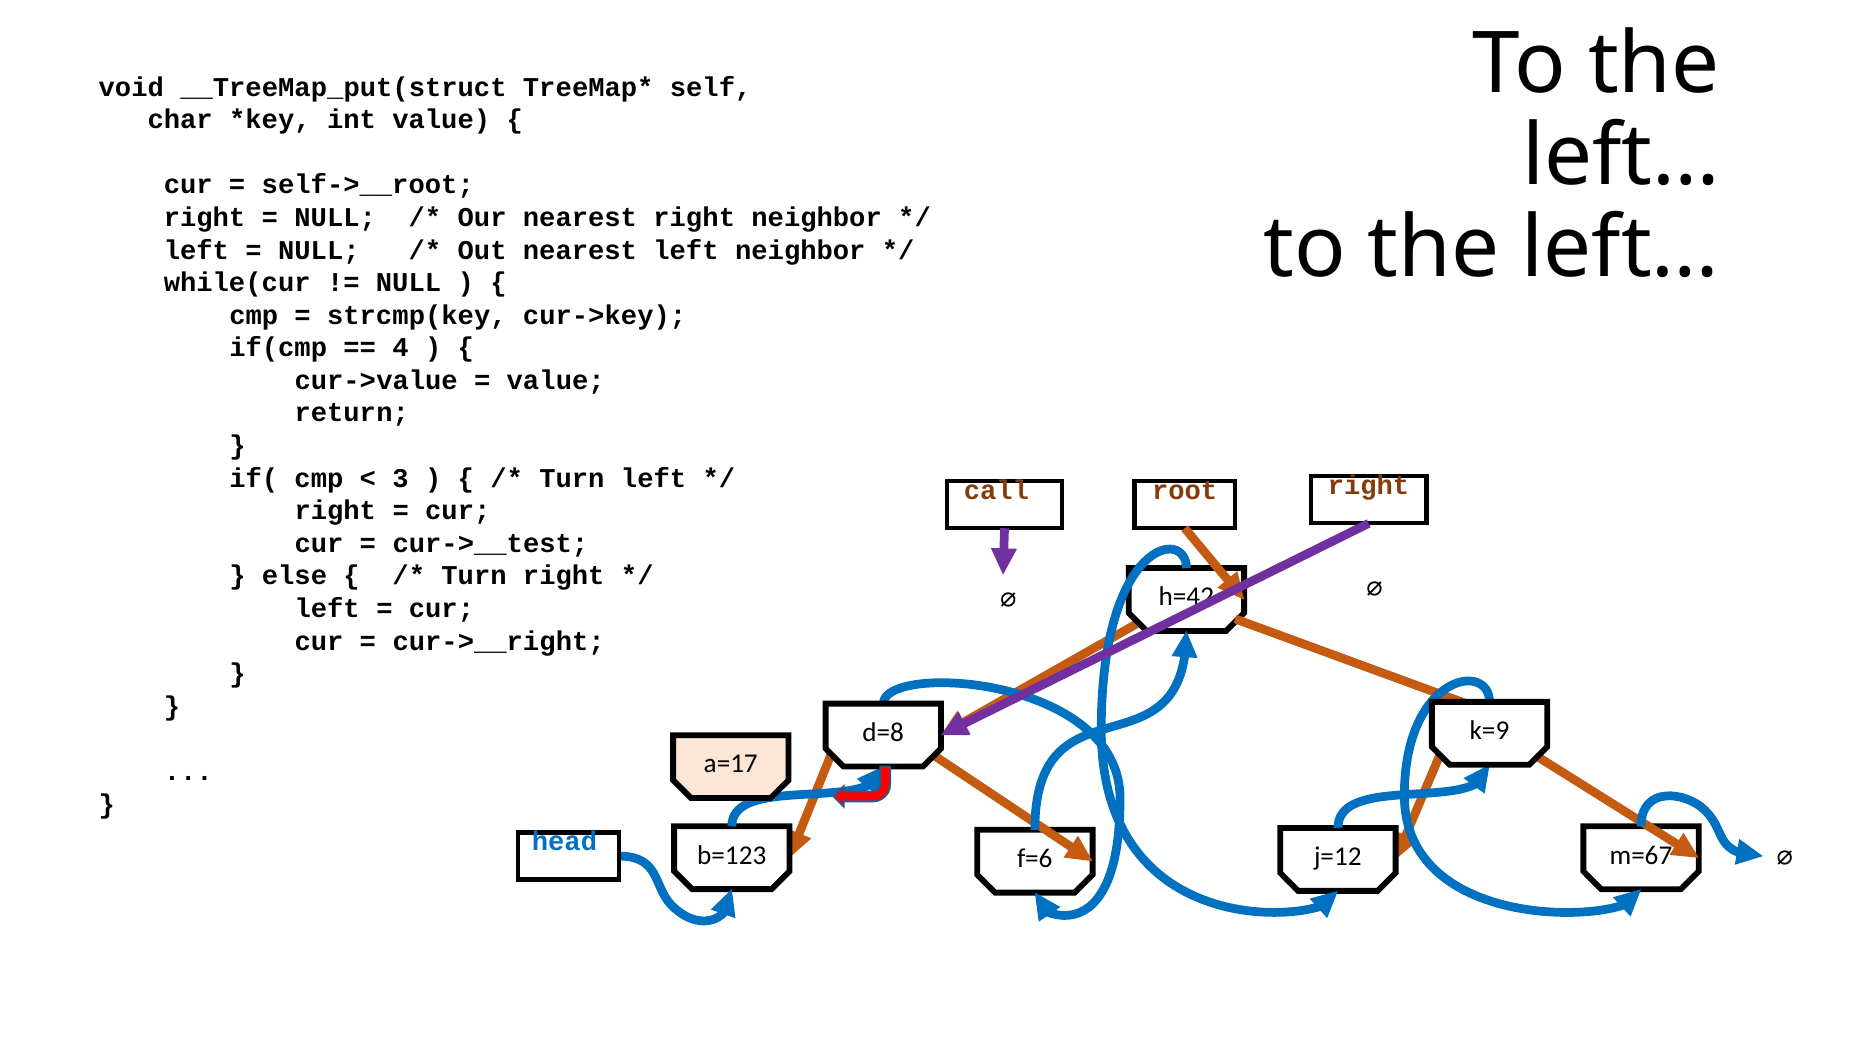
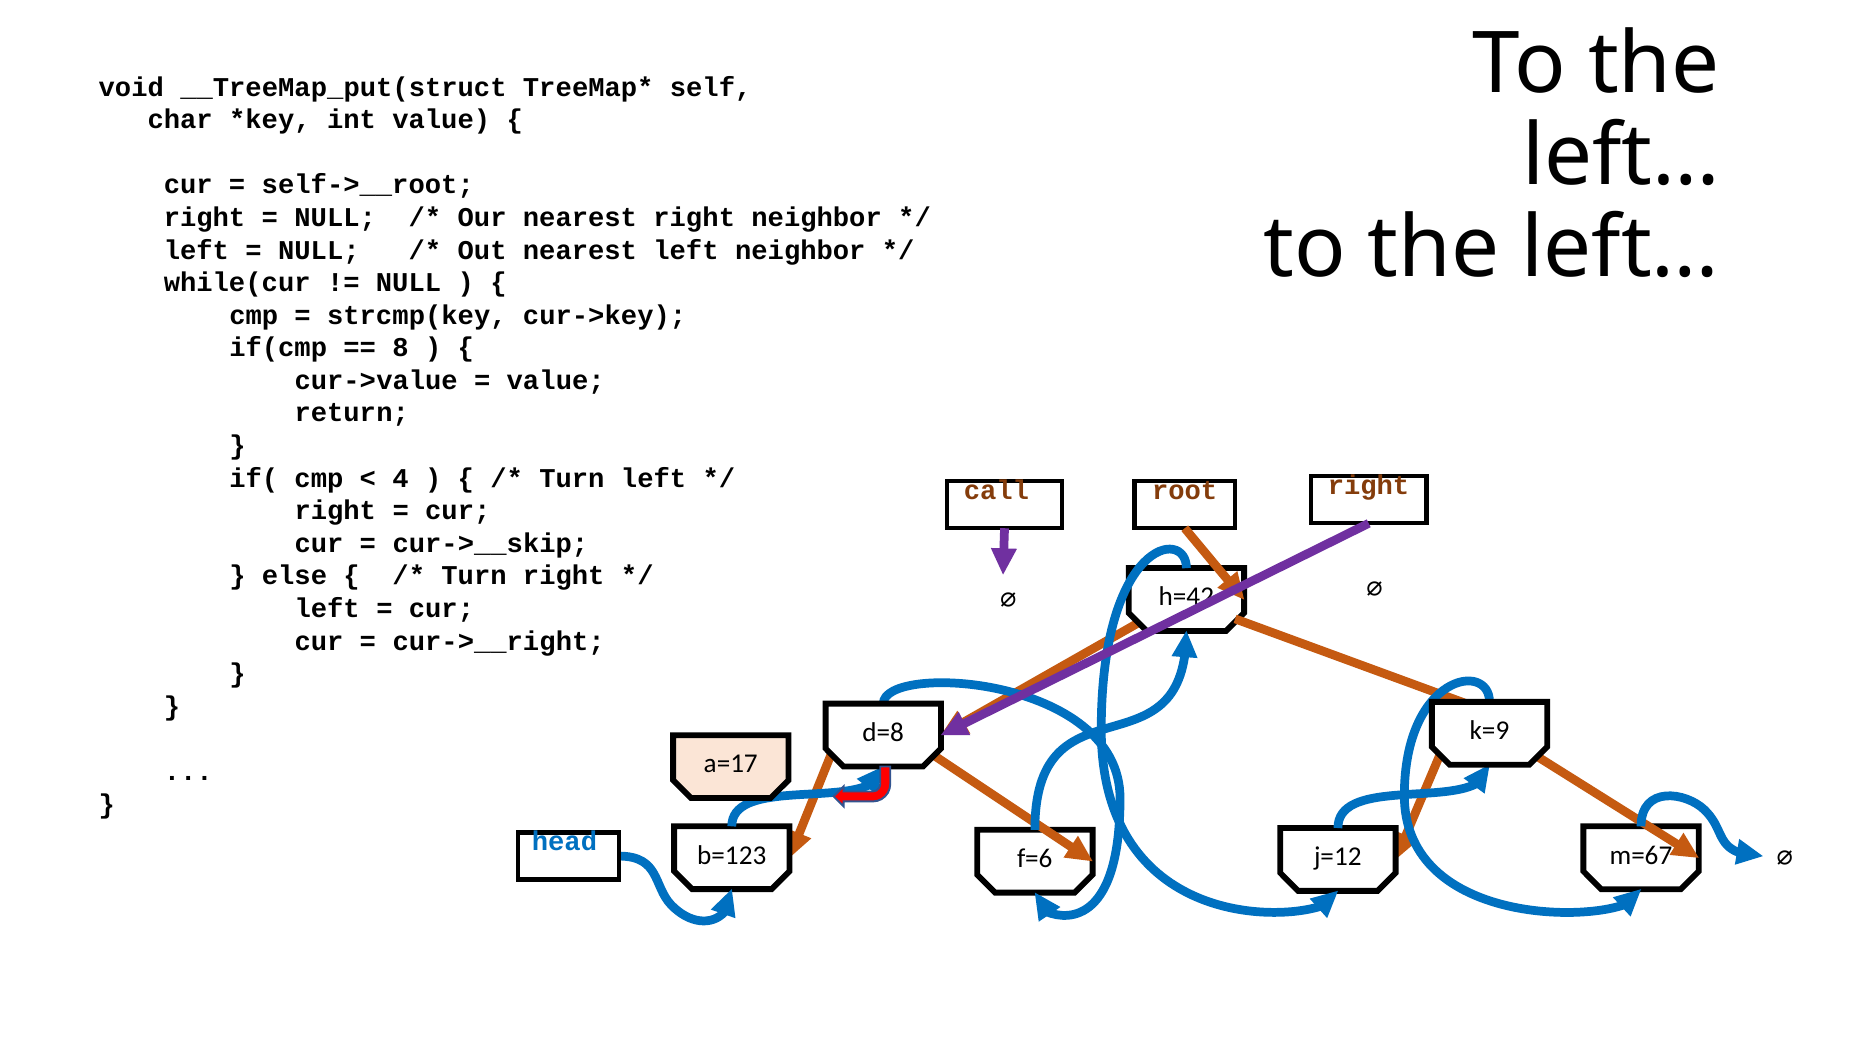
4: 4 -> 8
3: 3 -> 4
cur->__test: cur->__test -> cur->__skip
